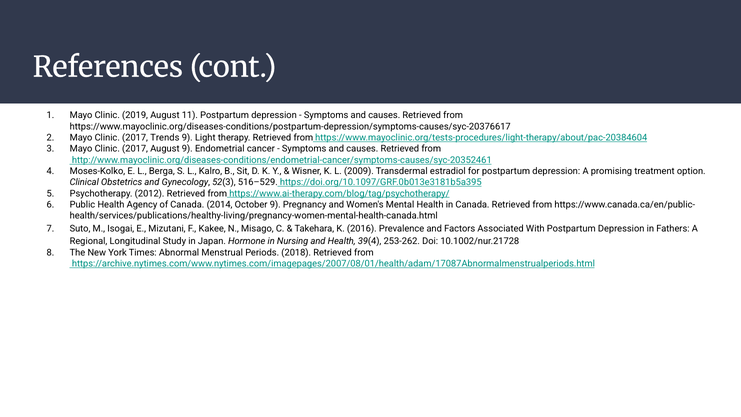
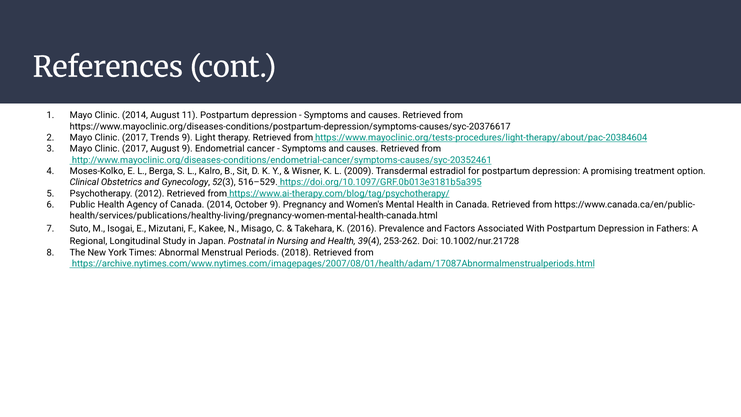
Clinic 2019: 2019 -> 2014
Hormone: Hormone -> Postnatal
